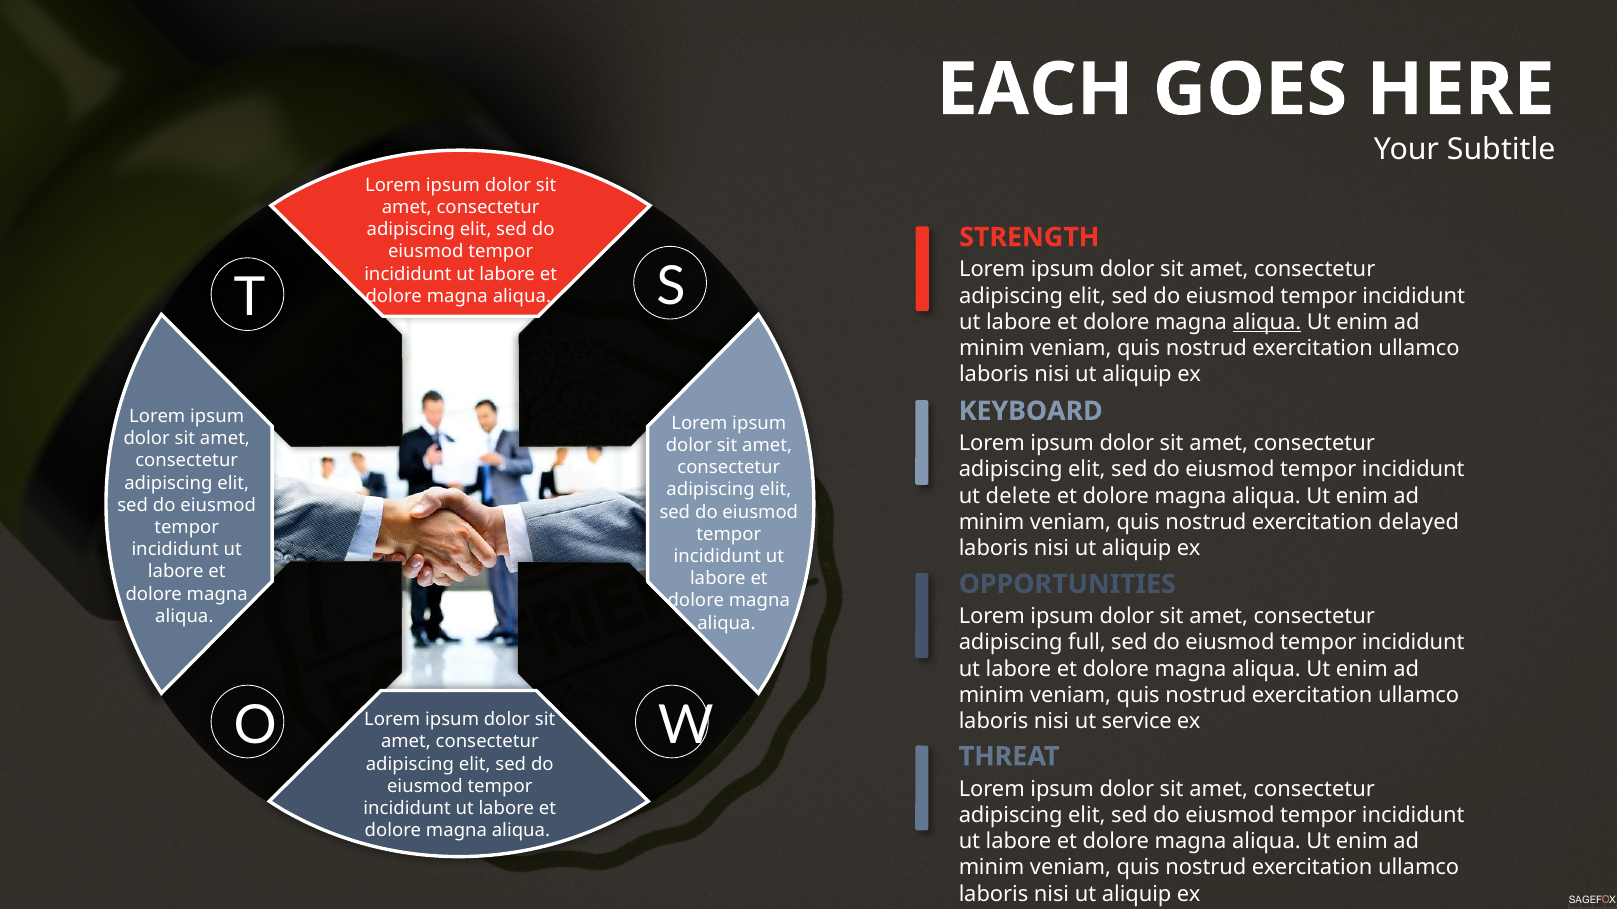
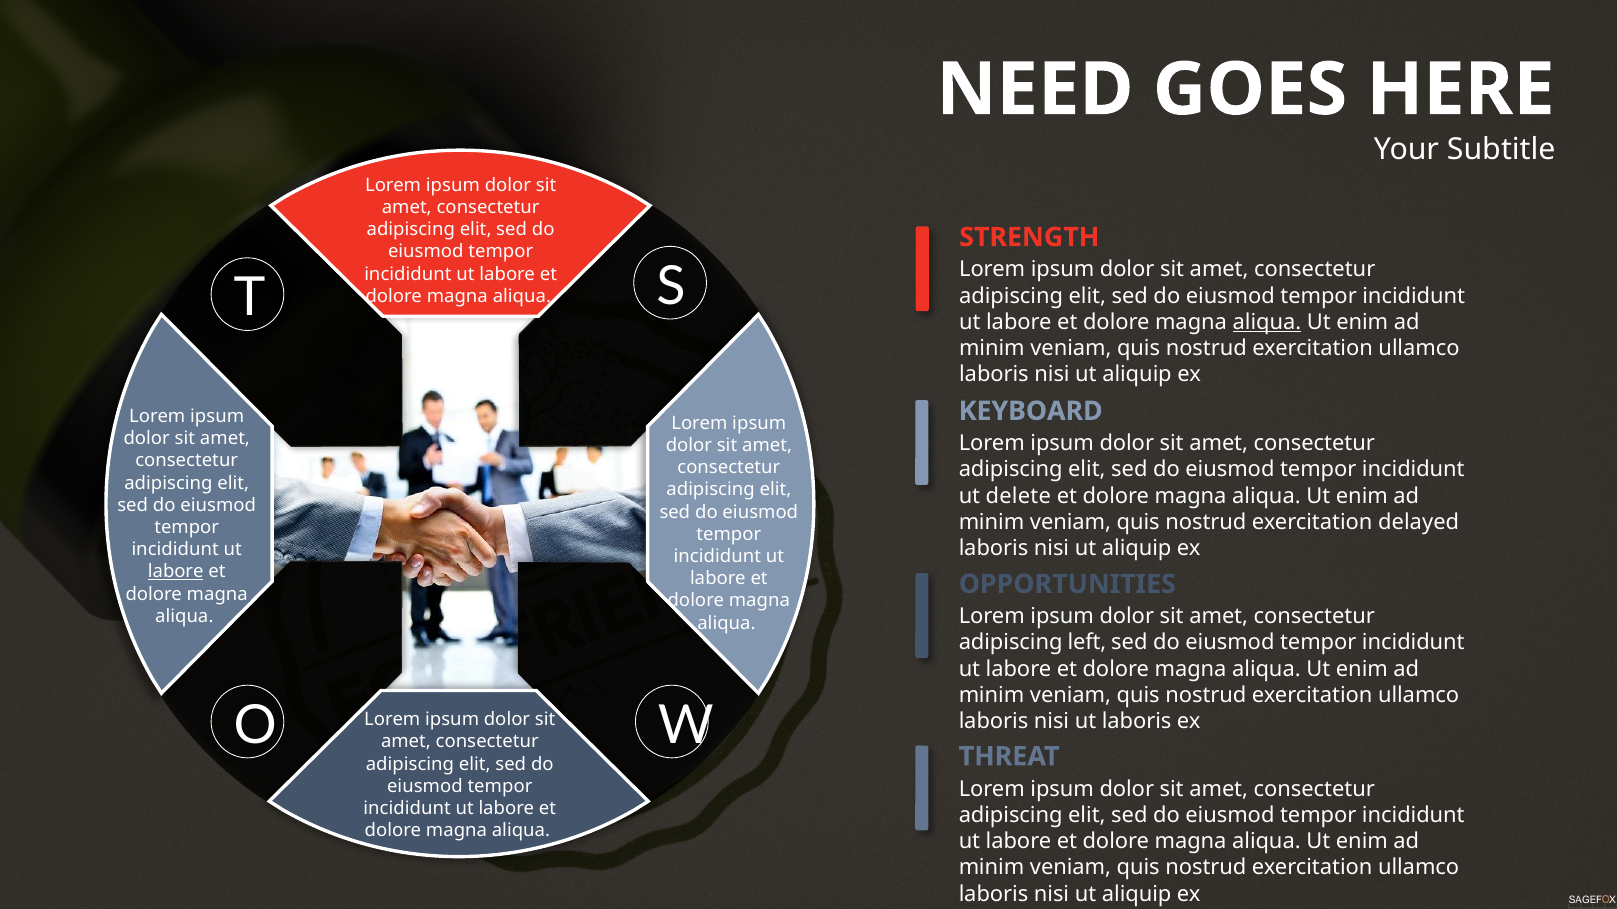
EACH: EACH -> NEED
labore at (176, 572) underline: none -> present
full: full -> left
ut service: service -> laboris
